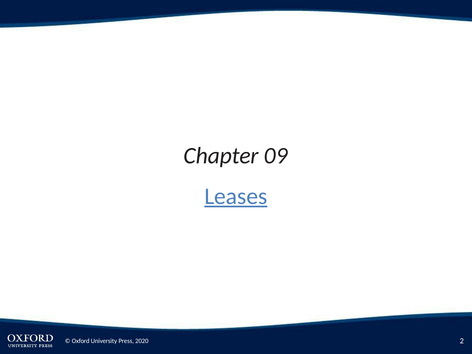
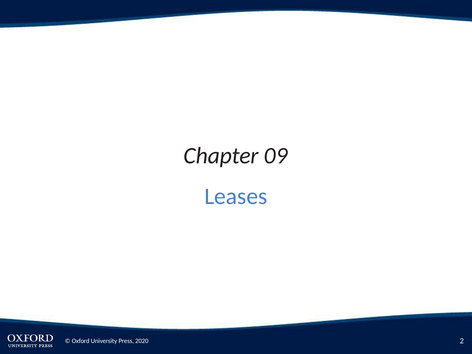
Leases underline: present -> none
